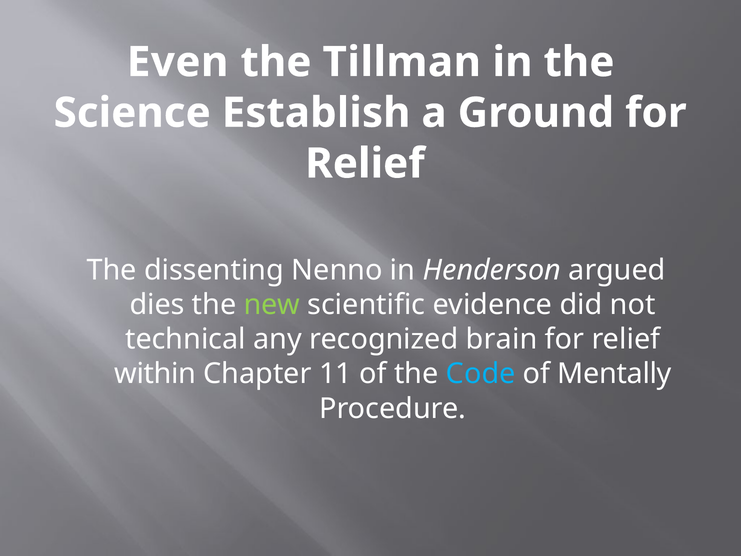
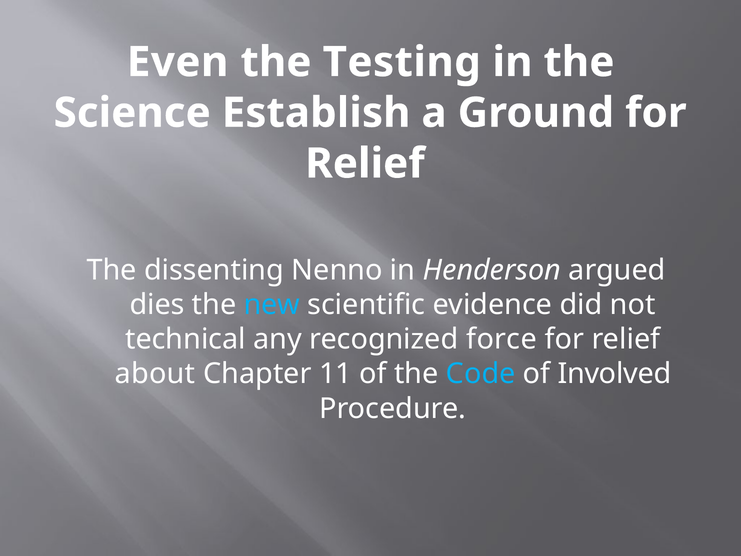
Tillman: Tillman -> Testing
new colour: light green -> light blue
brain: brain -> force
within: within -> about
Mentally: Mentally -> Involved
